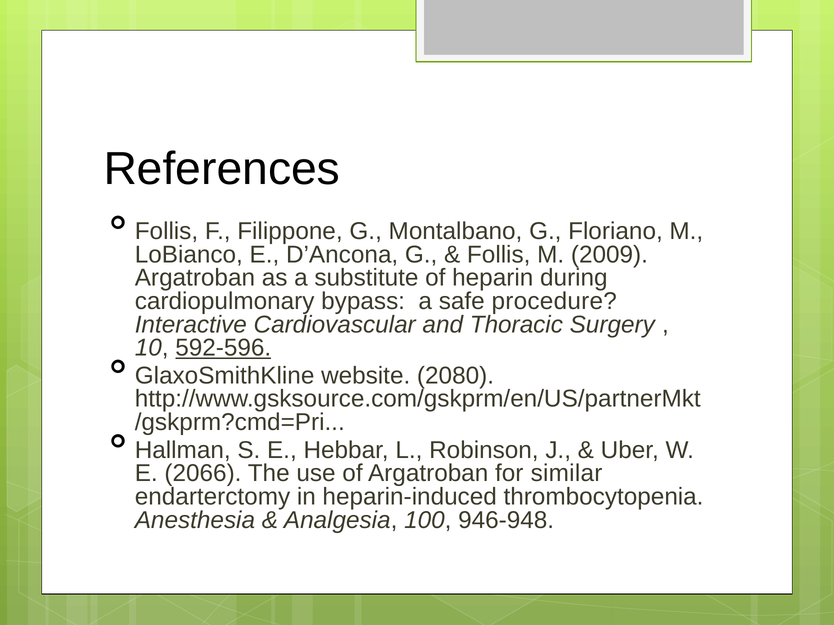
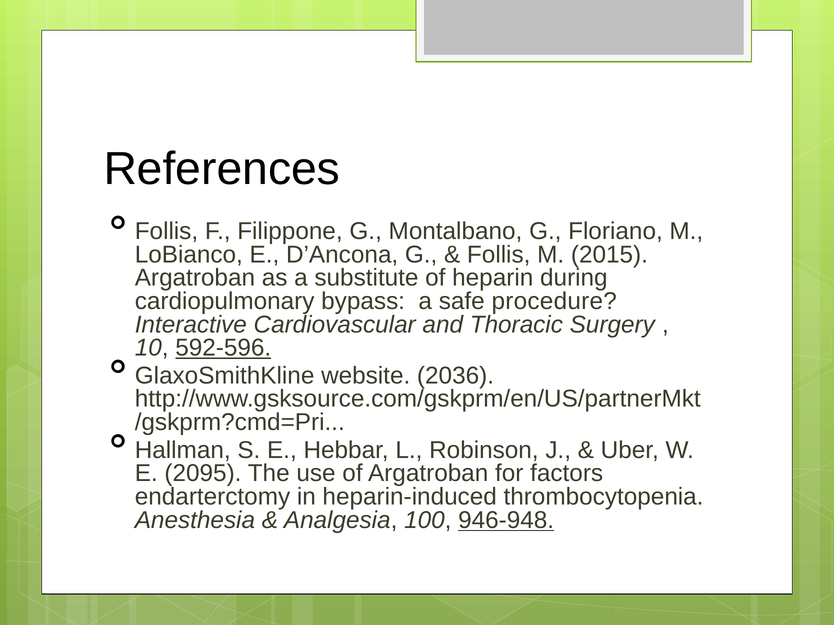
2009: 2009 -> 2015
2080: 2080 -> 2036
2066: 2066 -> 2095
similar: similar -> factors
946-948 underline: none -> present
